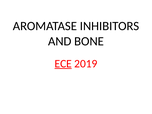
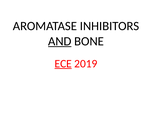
AND underline: none -> present
